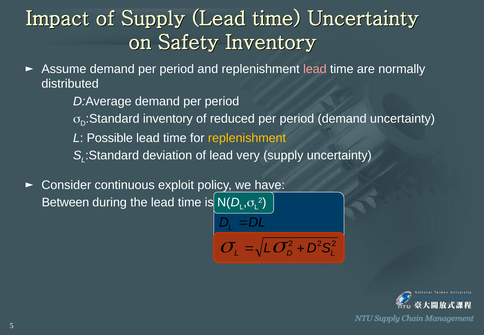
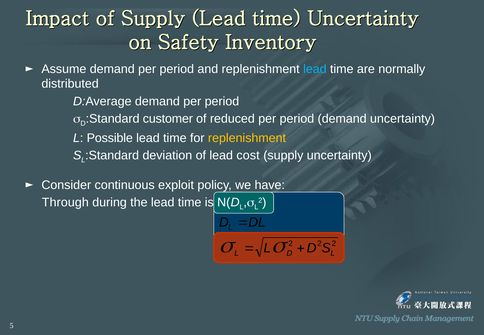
lead at (315, 69) colour: pink -> light blue
inventory at (168, 119): inventory -> customer
very: very -> cost
Between: Between -> Through
